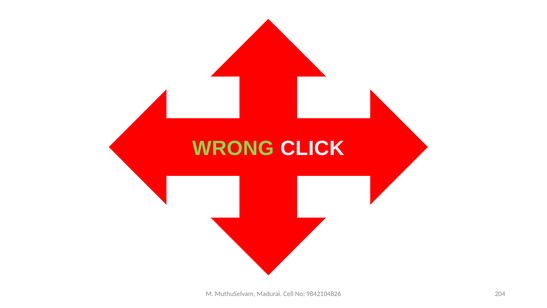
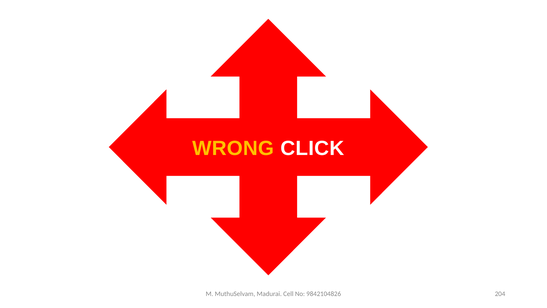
WRONG colour: light green -> yellow
